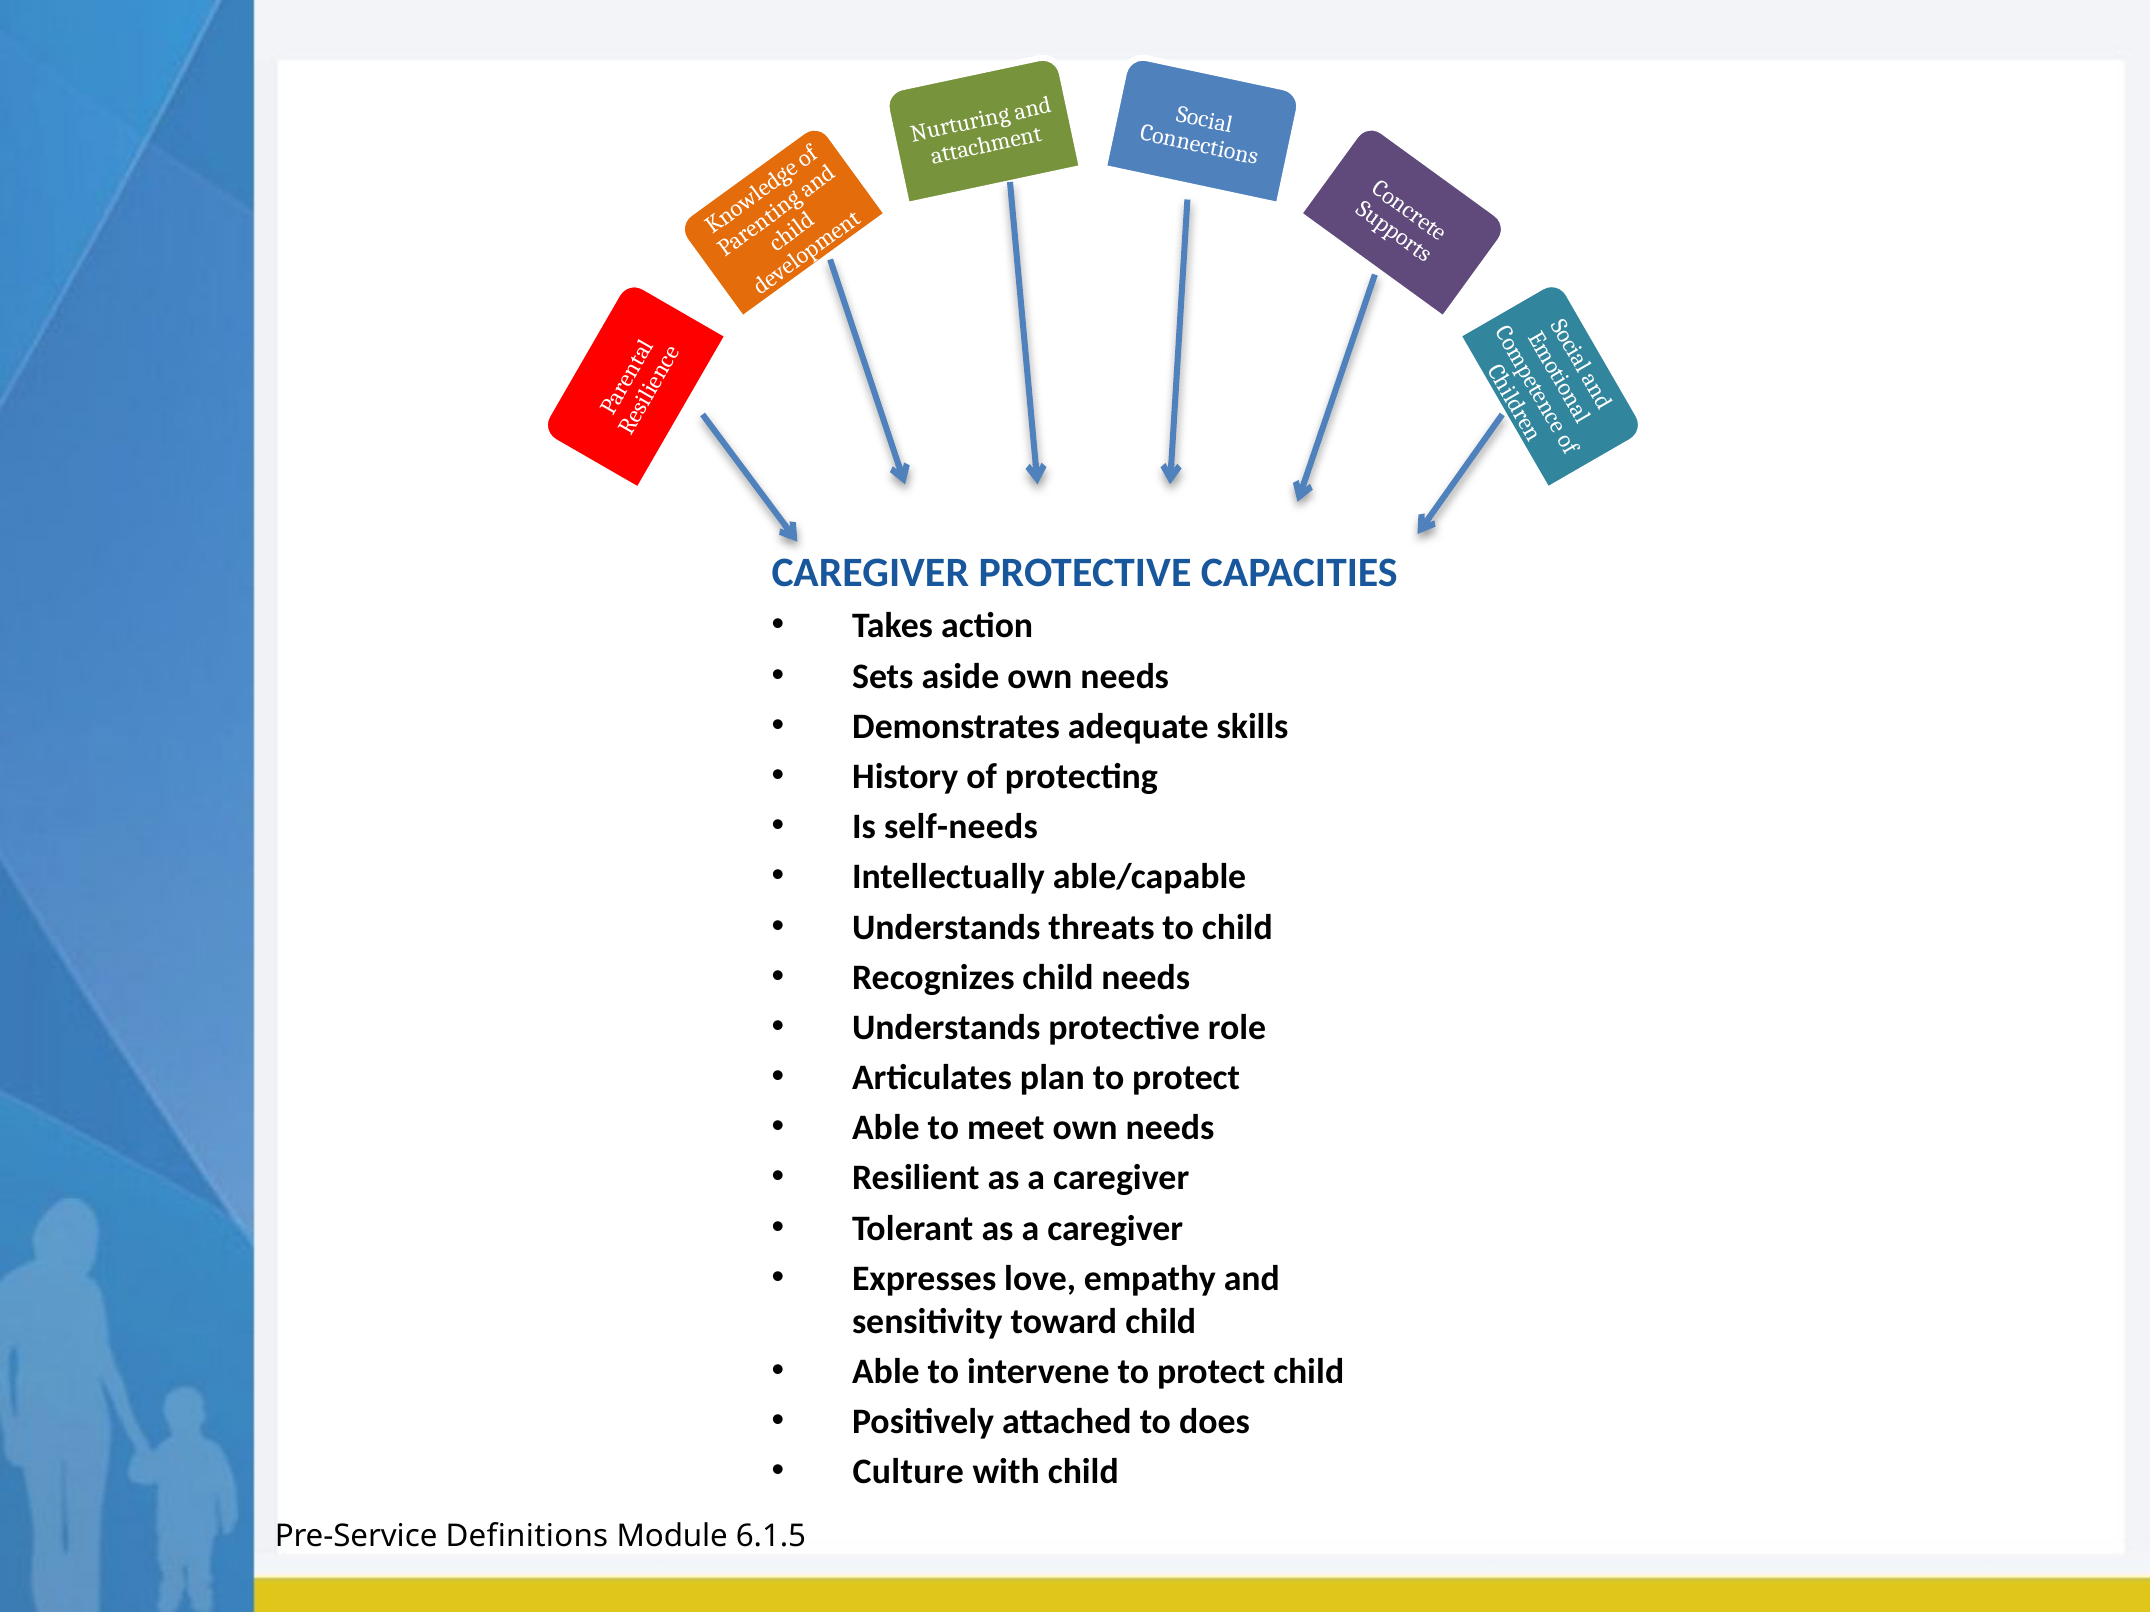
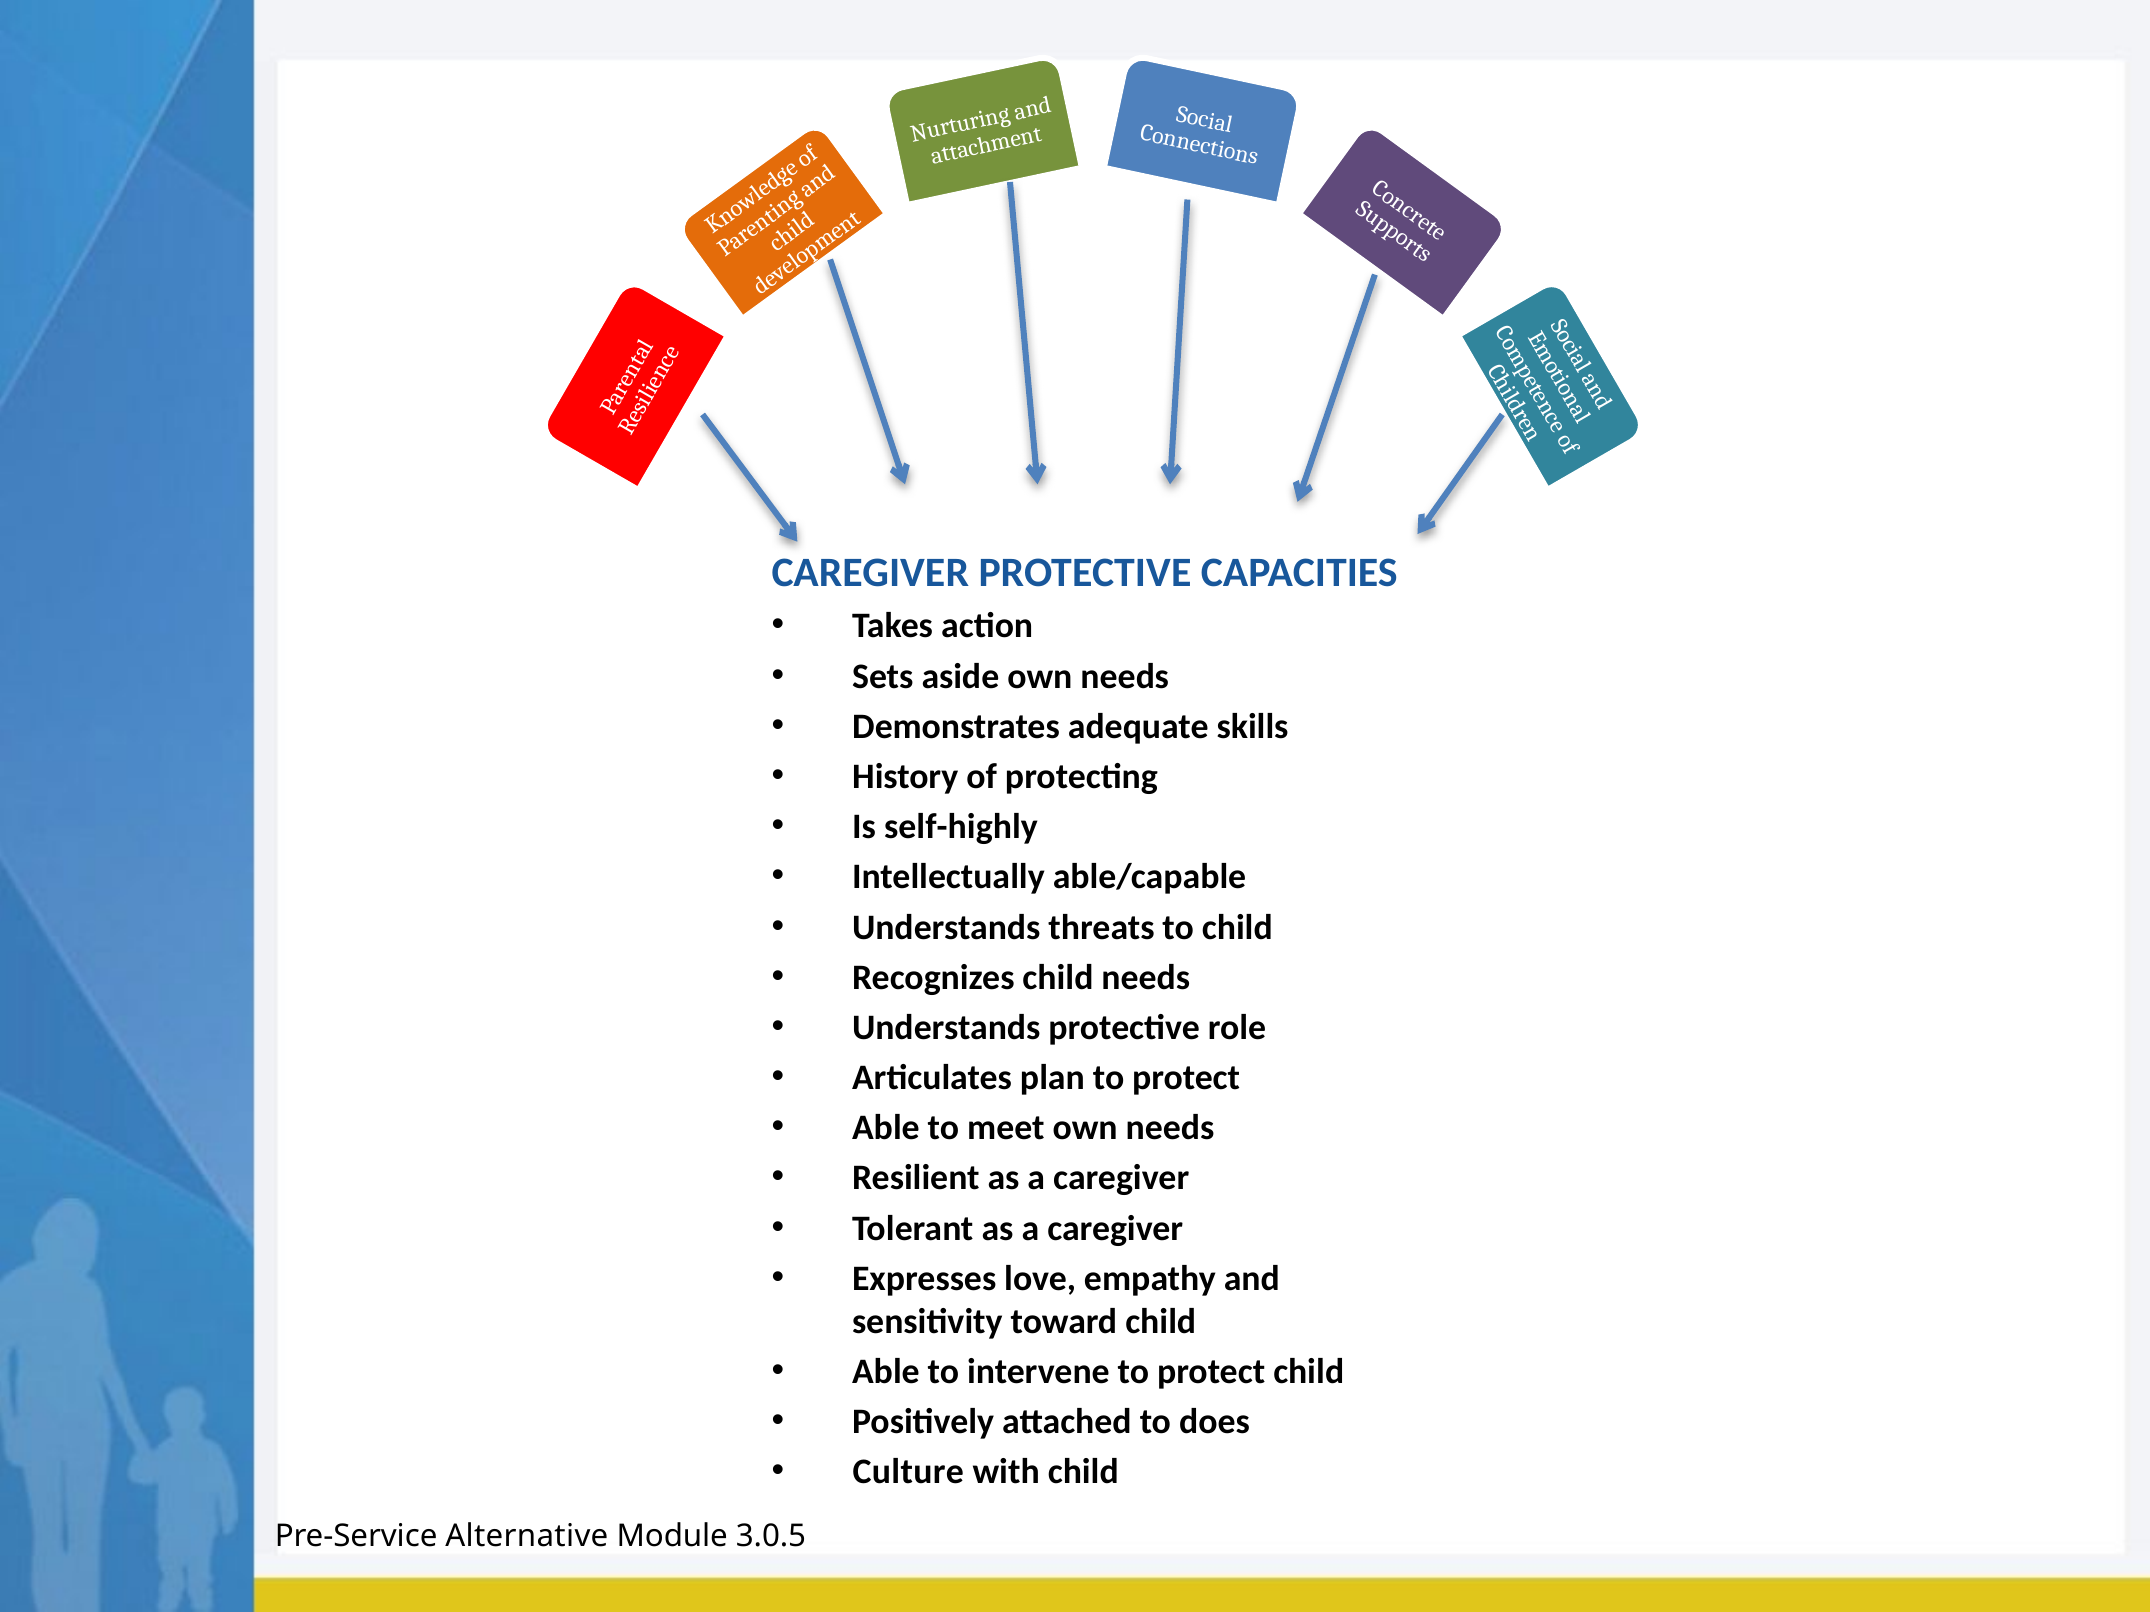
self-needs: self-needs -> self-highly
Definitions: Definitions -> Alternative
6.1.5: 6.1.5 -> 3.0.5
